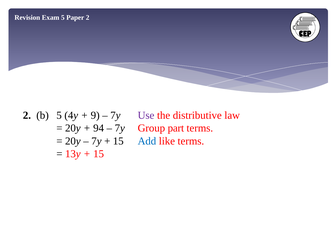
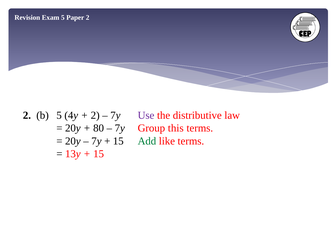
9 at (95, 115): 9 -> 2
94: 94 -> 80
part: part -> this
Add colour: blue -> green
